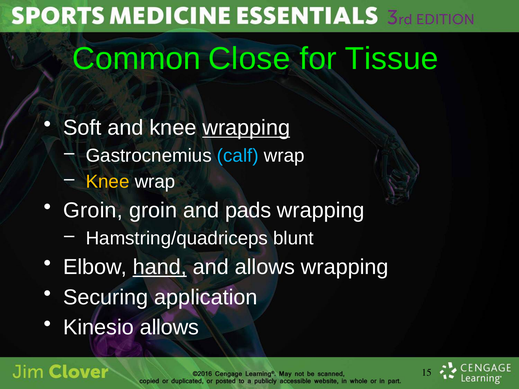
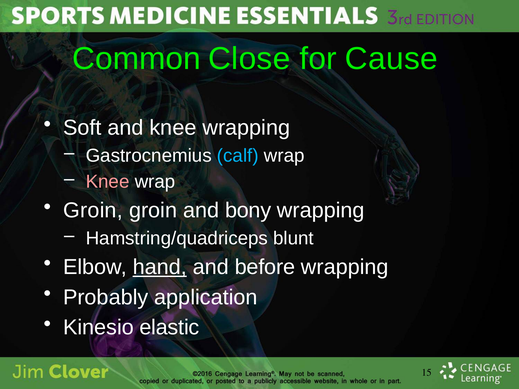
Tissue: Tissue -> Cause
wrapping at (246, 128) underline: present -> none
Knee at (108, 182) colour: yellow -> pink
pads: pads -> bony
and allows: allows -> before
Securing: Securing -> Probably
Kinesio allows: allows -> elastic
